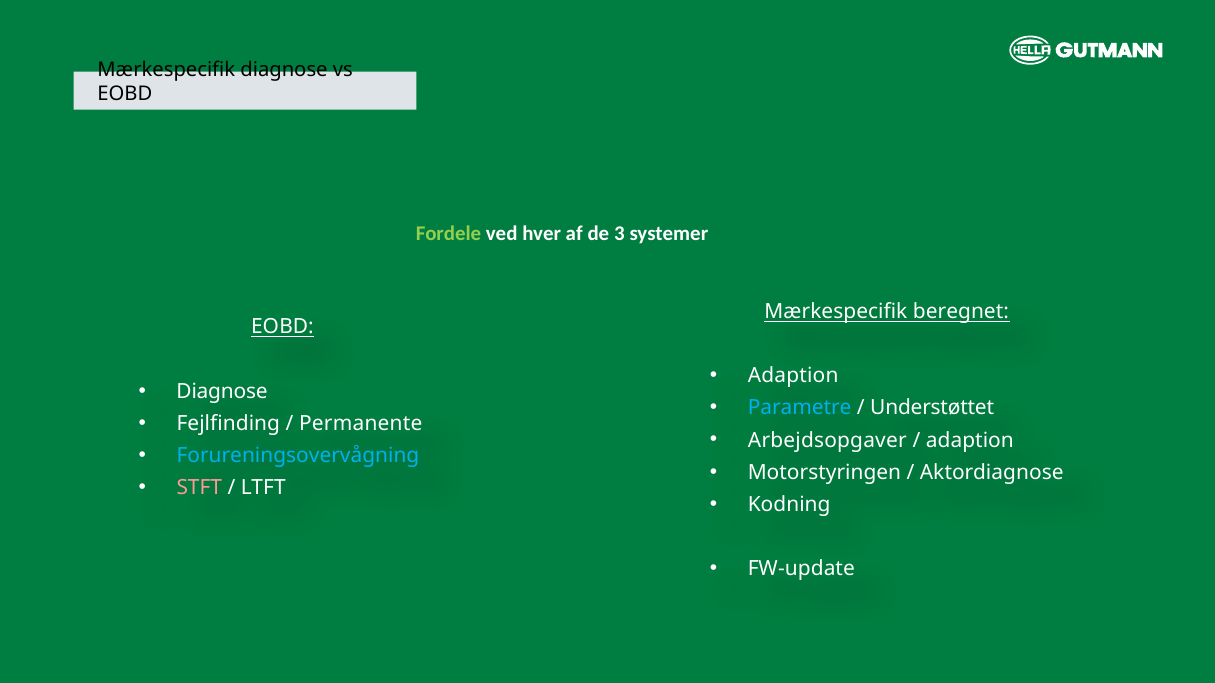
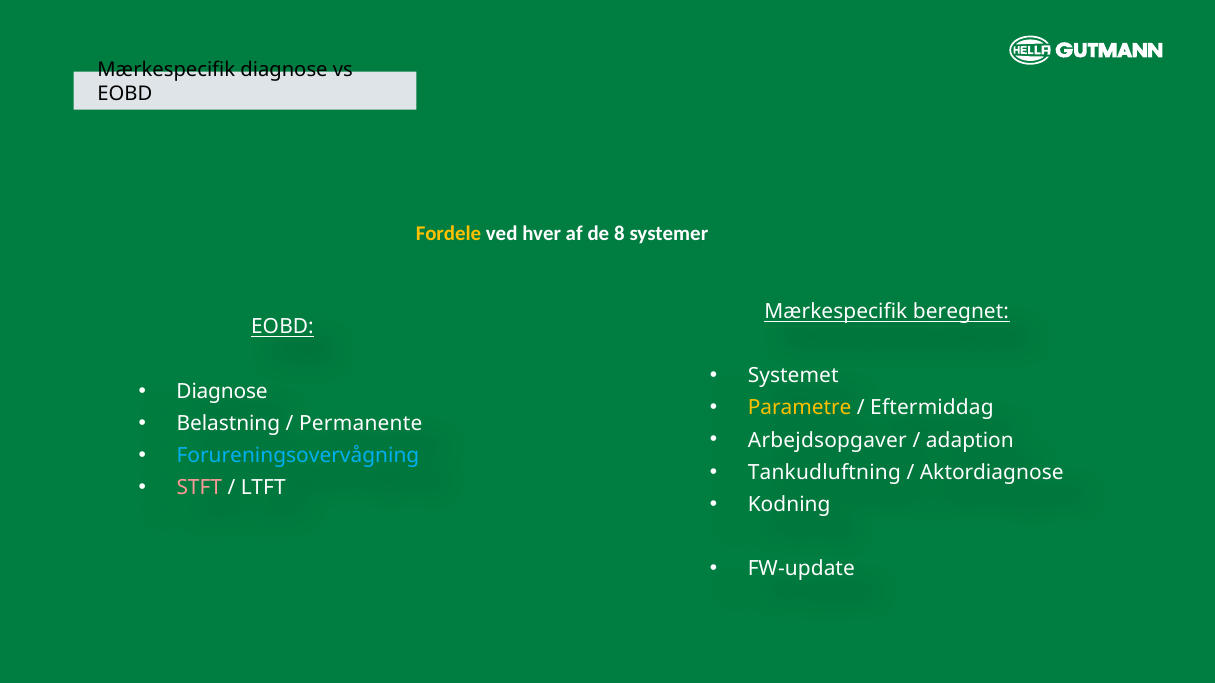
Fordele colour: light green -> yellow
3: 3 -> 8
Adaption at (793, 376): Adaption -> Systemet
Parametre colour: light blue -> yellow
Understøttet: Understøttet -> Eftermiddag
Fejlfinding: Fejlfinding -> Belastning
Motorstyringen: Motorstyringen -> Tankudluftning
